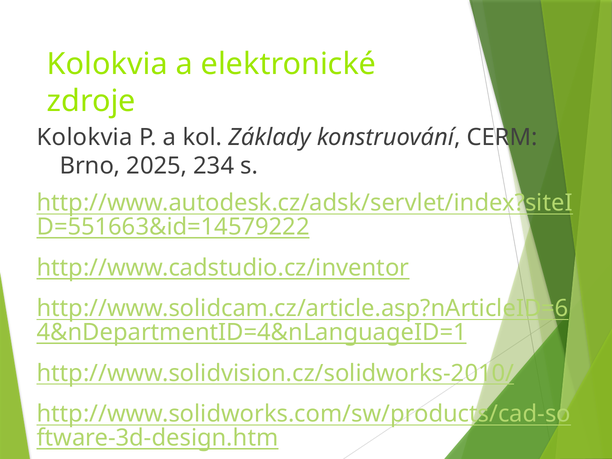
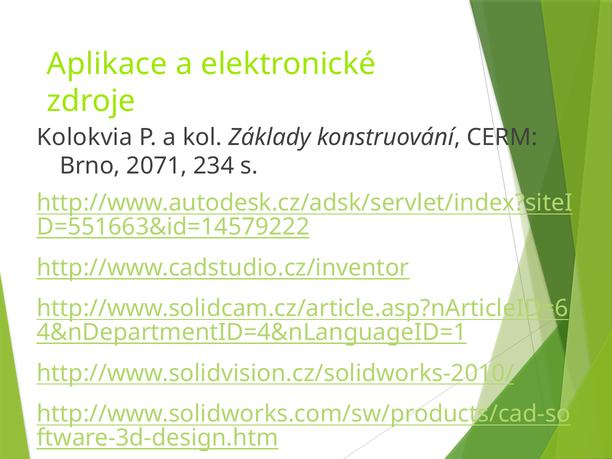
Kolokvia at (107, 64): Kolokvia -> Aplikace
2025: 2025 -> 2071
